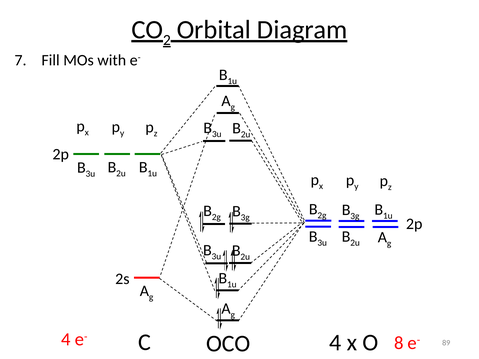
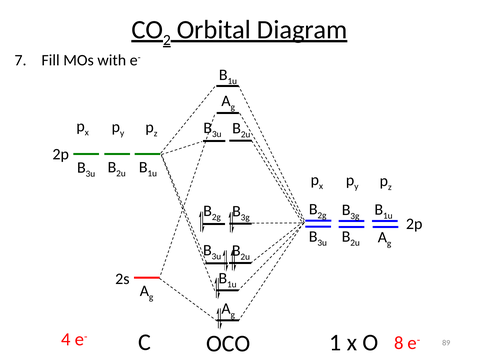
C 4: 4 -> 1
